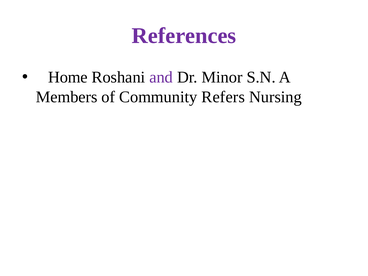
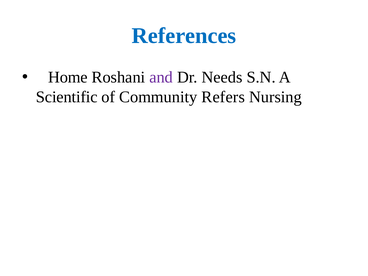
References colour: purple -> blue
Minor: Minor -> Needs
Members: Members -> Scientific
